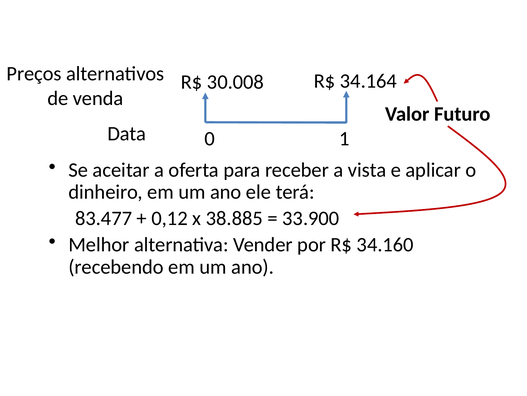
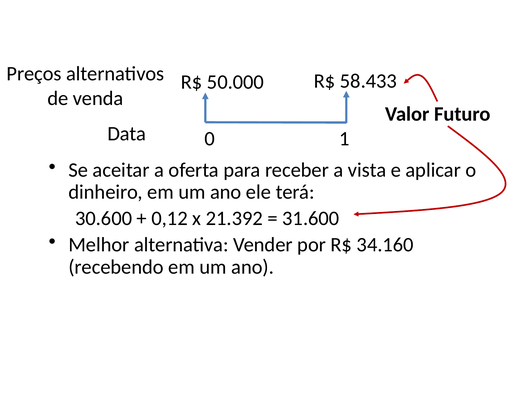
30.008: 30.008 -> 50.000
34.164: 34.164 -> 58.433
83.477: 83.477 -> 30.600
38.885: 38.885 -> 21.392
33.900: 33.900 -> 31.600
